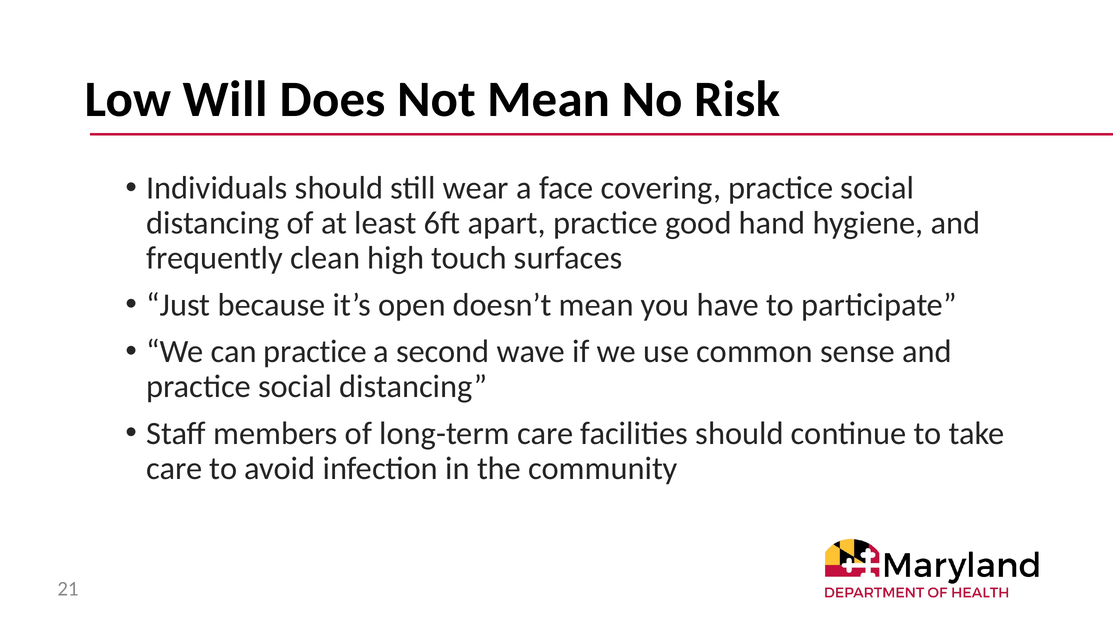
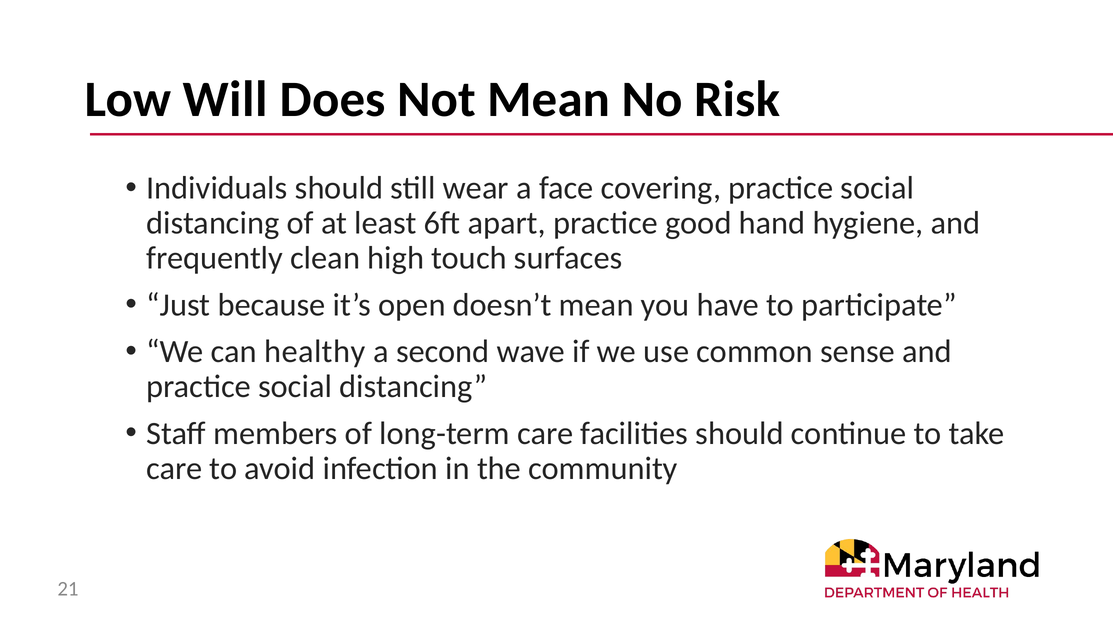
can practice: practice -> healthy
